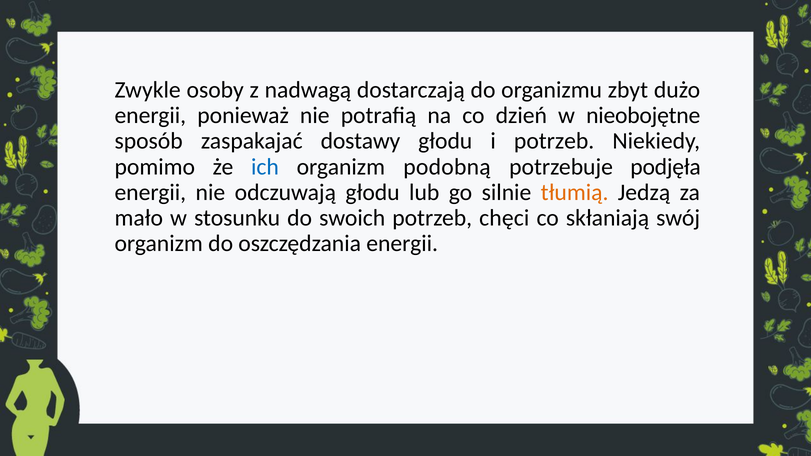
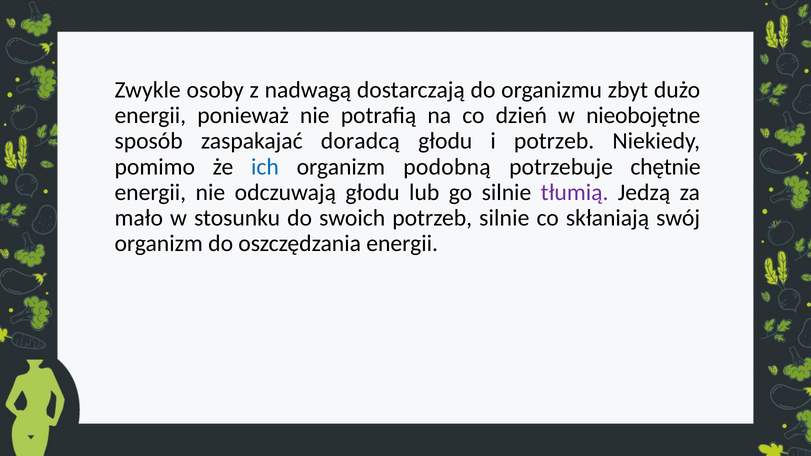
dostawy: dostawy -> doradcą
podjęła: podjęła -> chętnie
tłumią colour: orange -> purple
potrzeb chęci: chęci -> silnie
